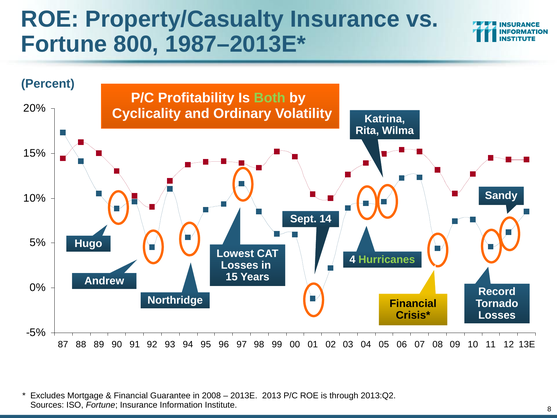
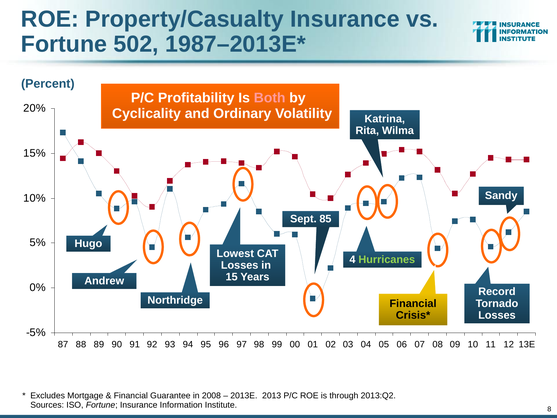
800: 800 -> 502
Both colour: light green -> pink
14: 14 -> 85
